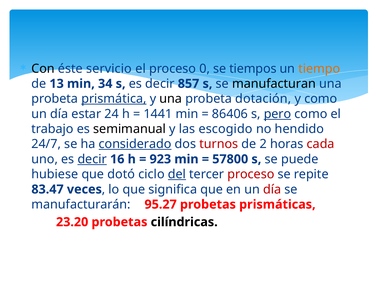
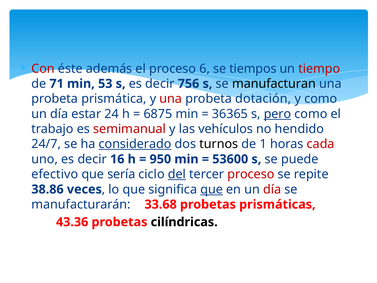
Con colour: black -> red
servicio: servicio -> además
0: 0 -> 6
tiempo colour: orange -> red
13: 13 -> 71
34: 34 -> 53
857: 857 -> 756
prismática underline: present -> none
una at (171, 99) colour: black -> red
1441: 1441 -> 6875
86406: 86406 -> 36365
semimanual colour: black -> red
escogido: escogido -> vehículos
turnos colour: red -> black
2: 2 -> 1
decir at (92, 159) underline: present -> none
923: 923 -> 950
57800: 57800 -> 53600
hubiese: hubiese -> efectivo
dotó: dotó -> sería
83.47: 83.47 -> 38.86
que at (212, 189) underline: none -> present
95.27: 95.27 -> 33.68
23.20: 23.20 -> 43.36
